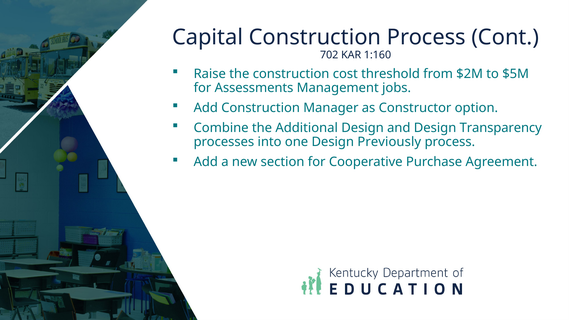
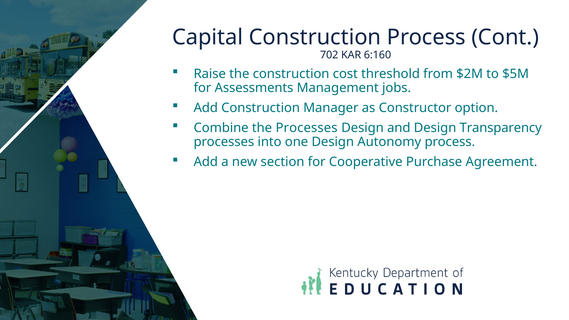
1:160: 1:160 -> 6:160
the Additional: Additional -> Processes
Previously: Previously -> Autonomy
